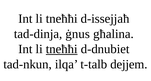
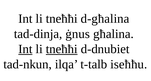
d-issejjaħ: d-issejjaħ -> d-għalina
Int at (25, 49) underline: none -> present
dejjem: dejjem -> iseħħu
